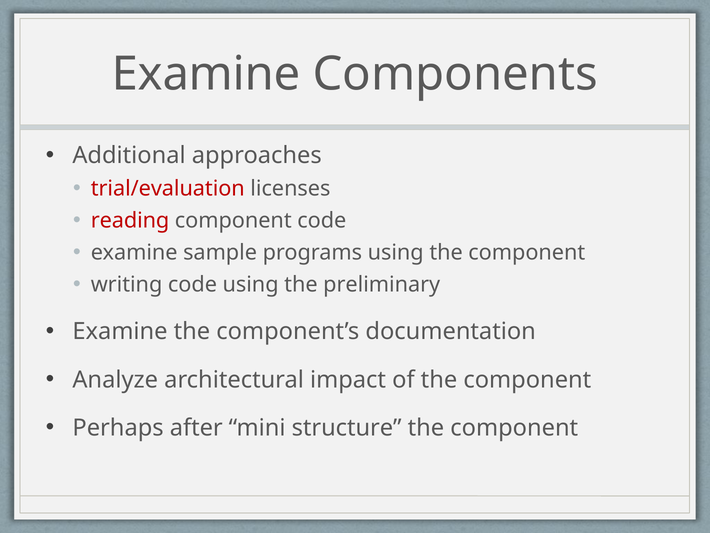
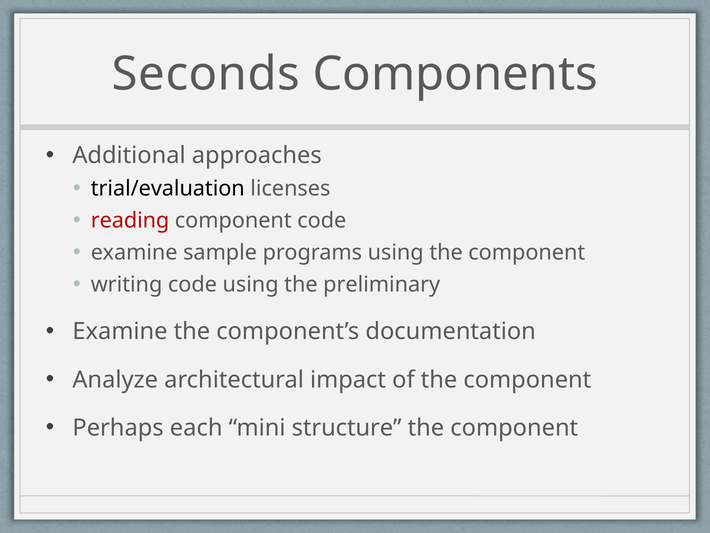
Examine at (206, 74): Examine -> Seconds
trial/evaluation colour: red -> black
after: after -> each
